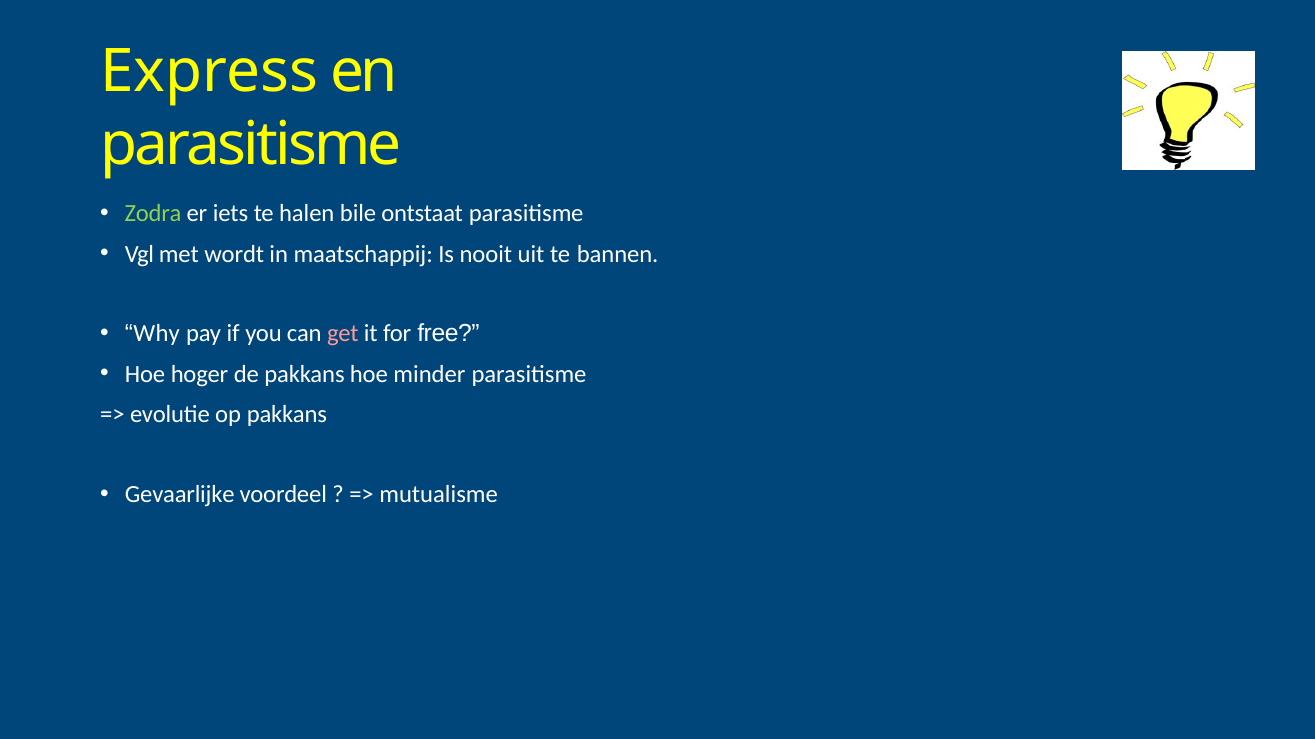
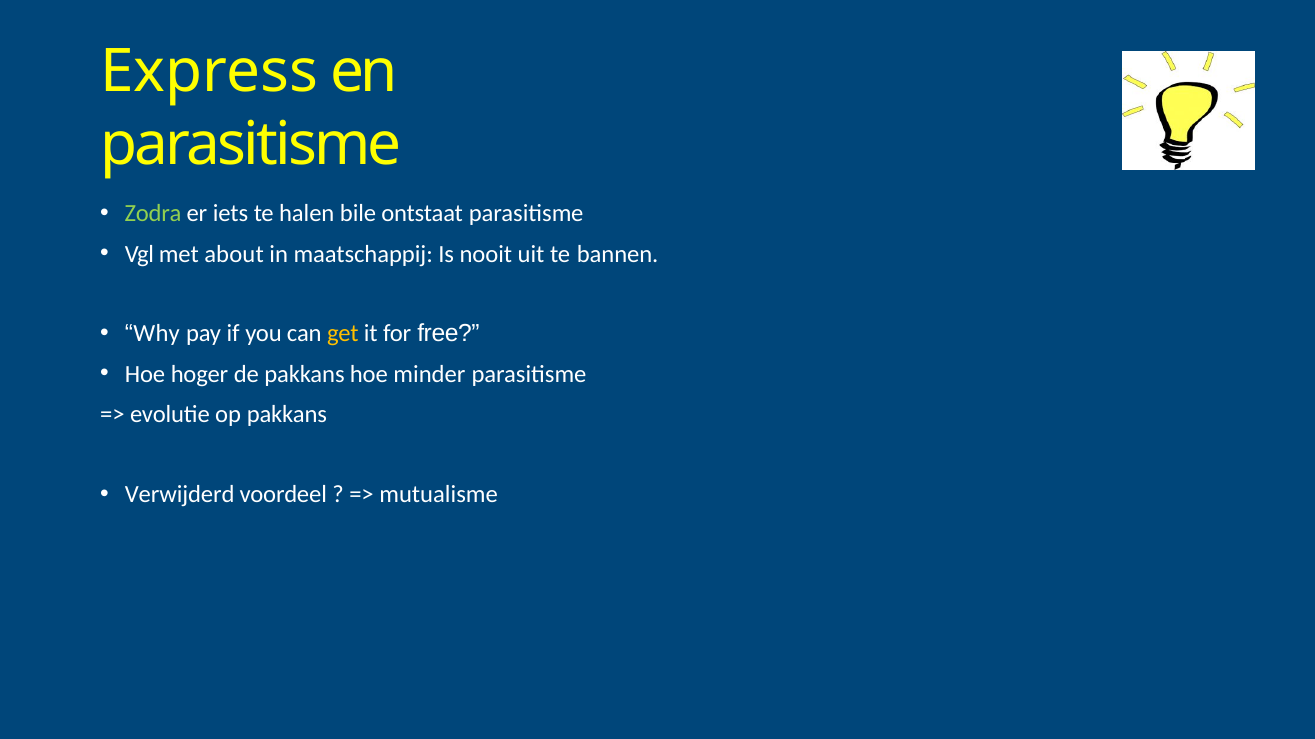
wordt: wordt -> about
get colour: pink -> yellow
Gevaarlijke: Gevaarlijke -> Verwijderd
